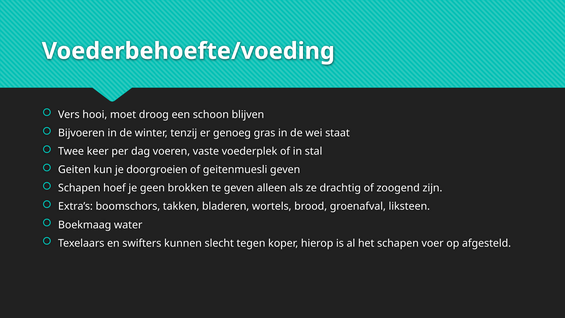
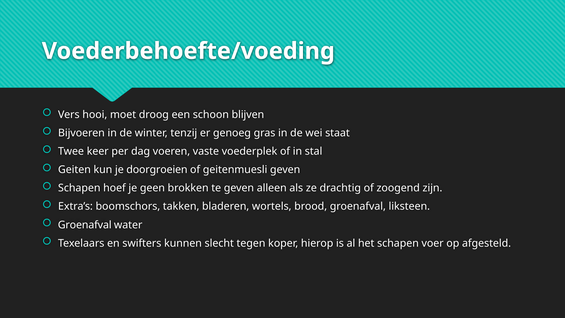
Boekmaag at (85, 225): Boekmaag -> Groenafval
